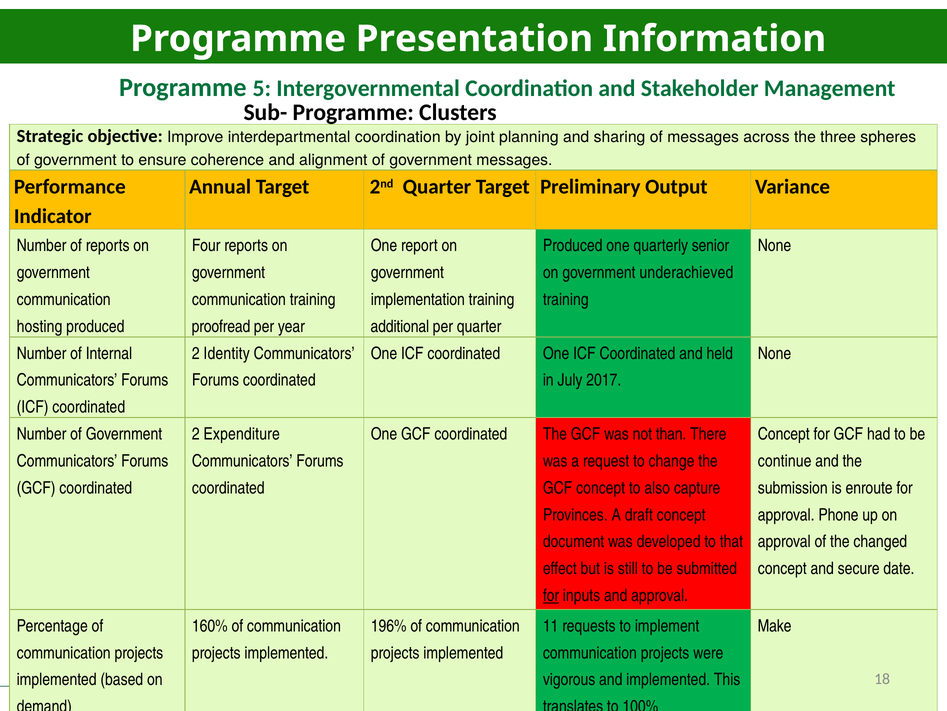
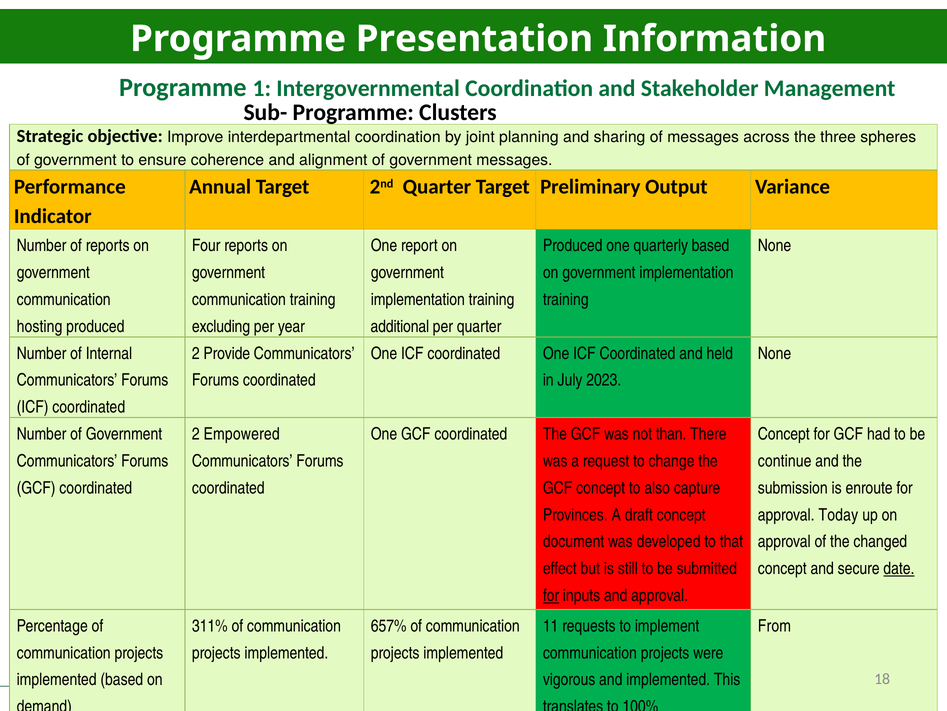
5: 5 -> 1
quarterly senior: senior -> based
underachieved at (686, 272): underachieved -> implementation
proofread: proofread -> excluding
Identity: Identity -> Provide
2017: 2017 -> 2023
Expenditure: Expenditure -> Empowered
Phone: Phone -> Today
date underline: none -> present
160%: 160% -> 311%
196%: 196% -> 657%
Make: Make -> From
